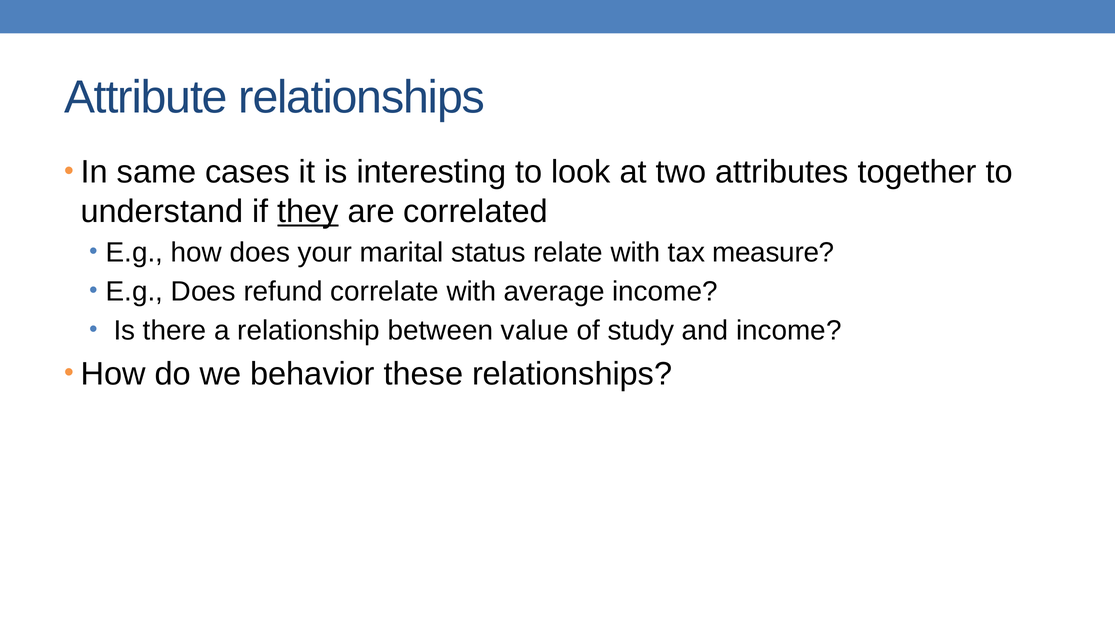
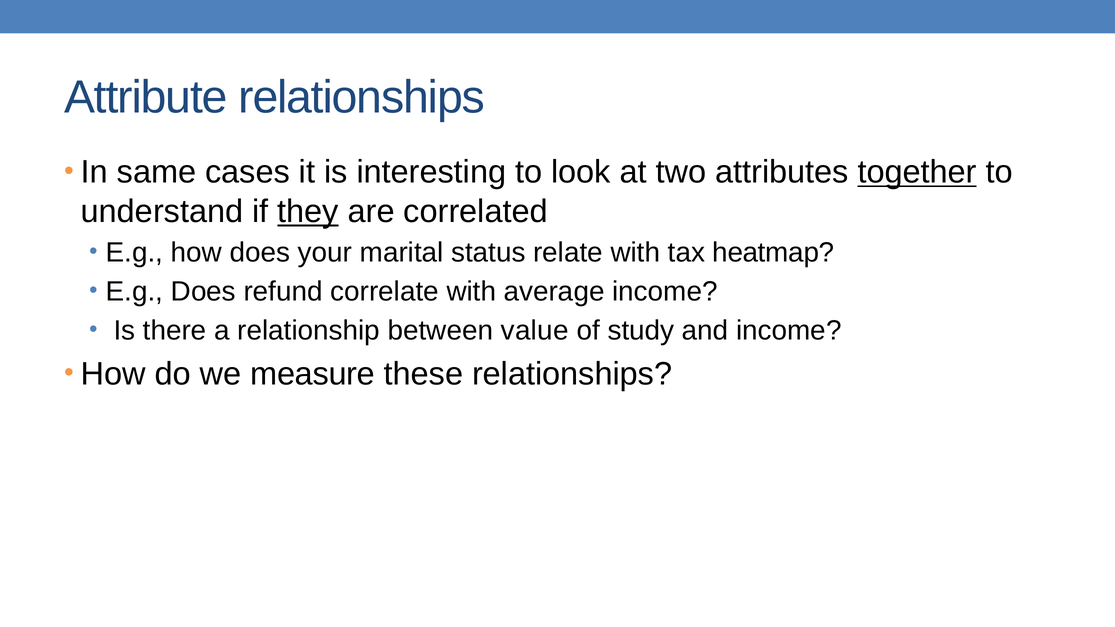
together underline: none -> present
measure: measure -> heatmap
behavior: behavior -> measure
